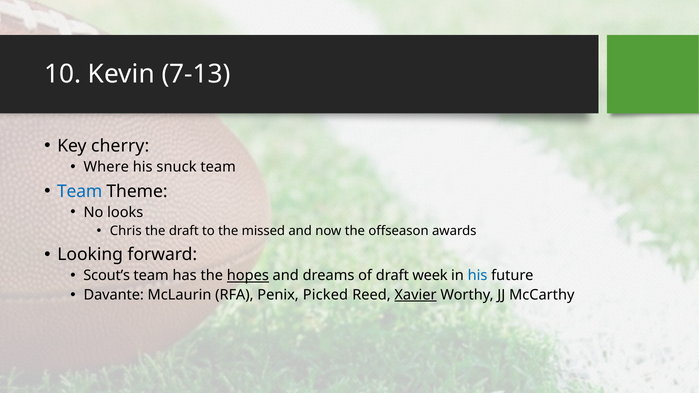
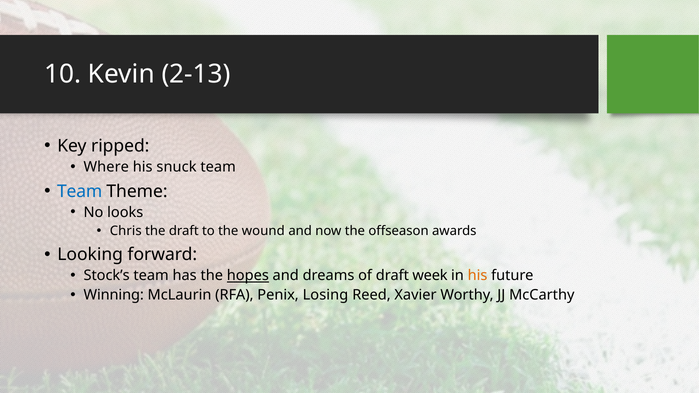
7-13: 7-13 -> 2-13
cherry: cherry -> ripped
missed: missed -> wound
Scout’s: Scout’s -> Stock’s
his at (478, 276) colour: blue -> orange
Davante: Davante -> Winning
Picked: Picked -> Losing
Xavier underline: present -> none
